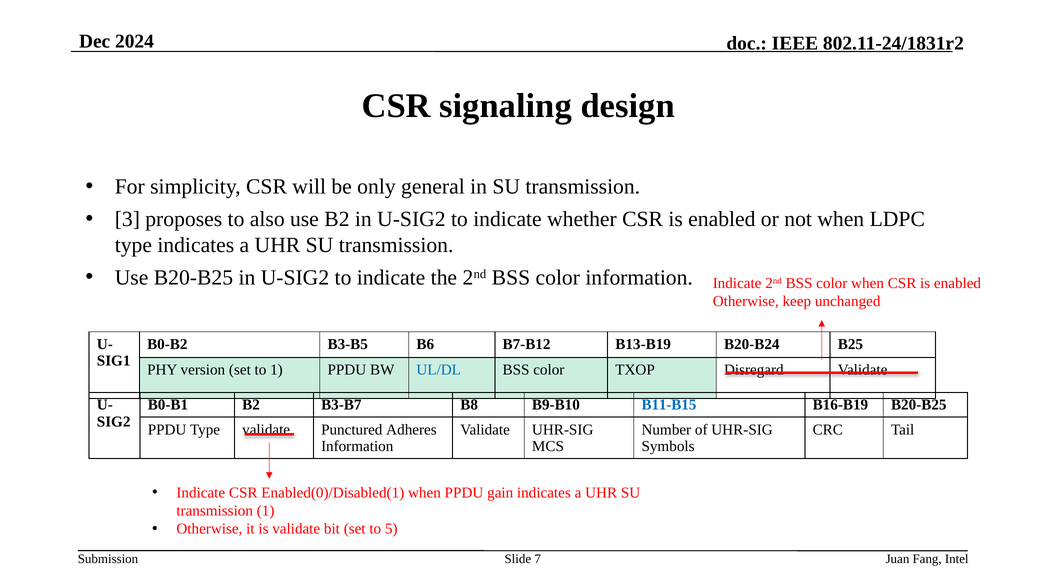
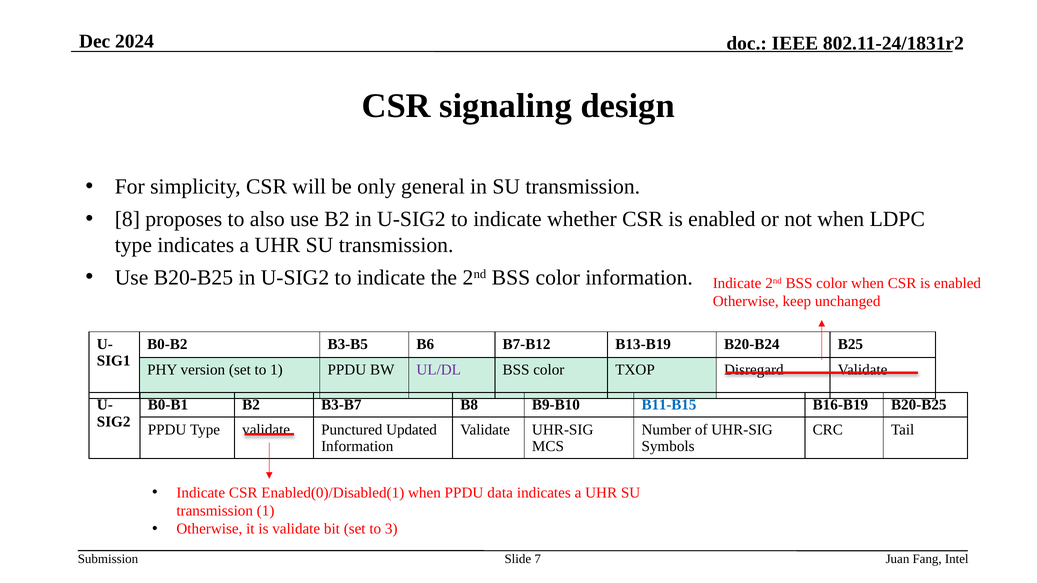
3: 3 -> 8
UL/DL colour: blue -> purple
Adheres: Adheres -> Updated
gain: gain -> data
5: 5 -> 3
